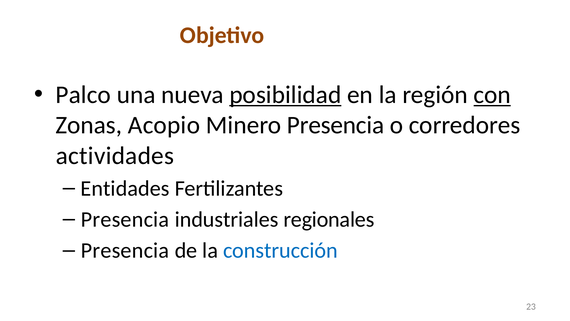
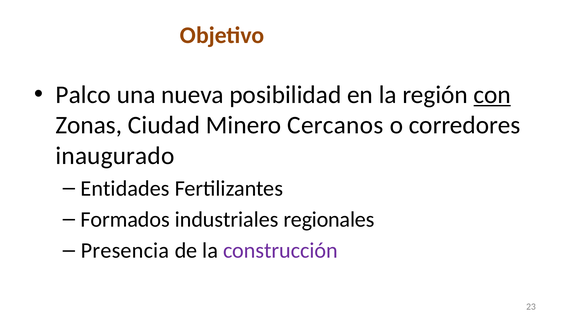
posibilidad underline: present -> none
Acopio: Acopio -> Ciudad
Minero Presencia: Presencia -> Cercanos
actividades: actividades -> inaugurado
Presencia at (125, 219): Presencia -> Formados
construcción colour: blue -> purple
